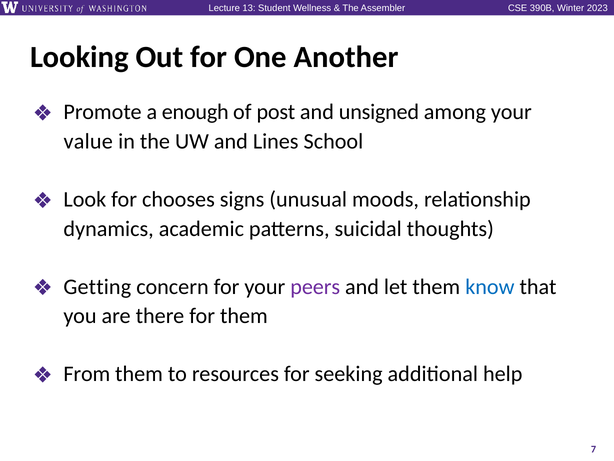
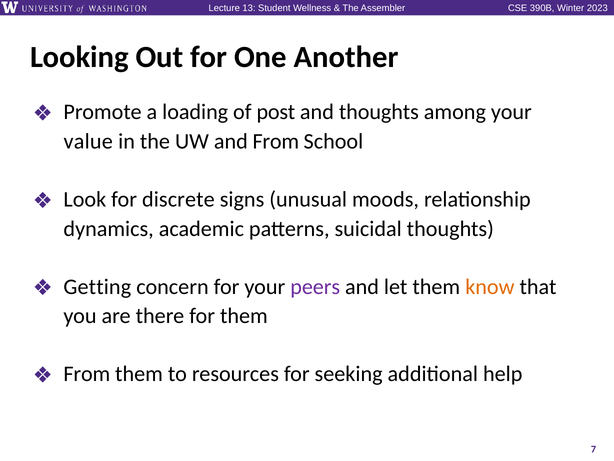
enough: enough -> loading
and unsigned: unsigned -> thoughts
and Lines: Lines -> From
chooses: chooses -> discrete
know colour: blue -> orange
